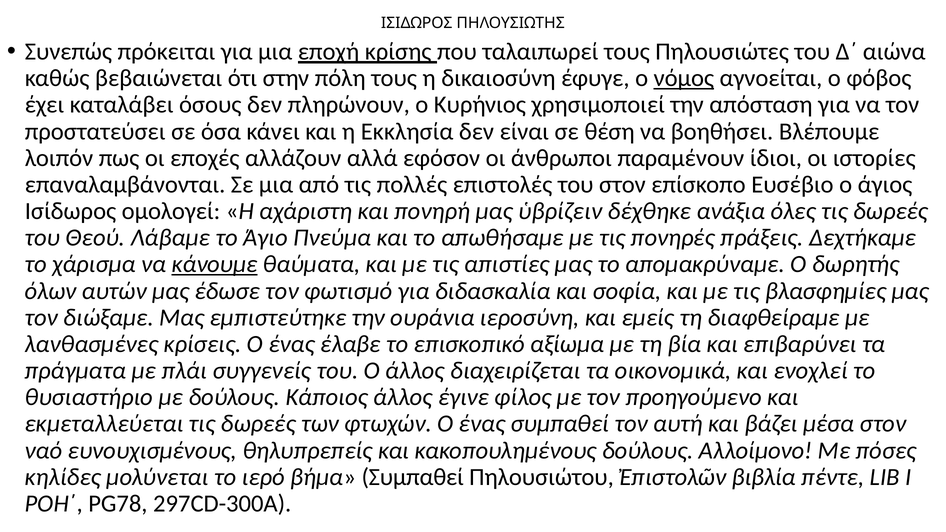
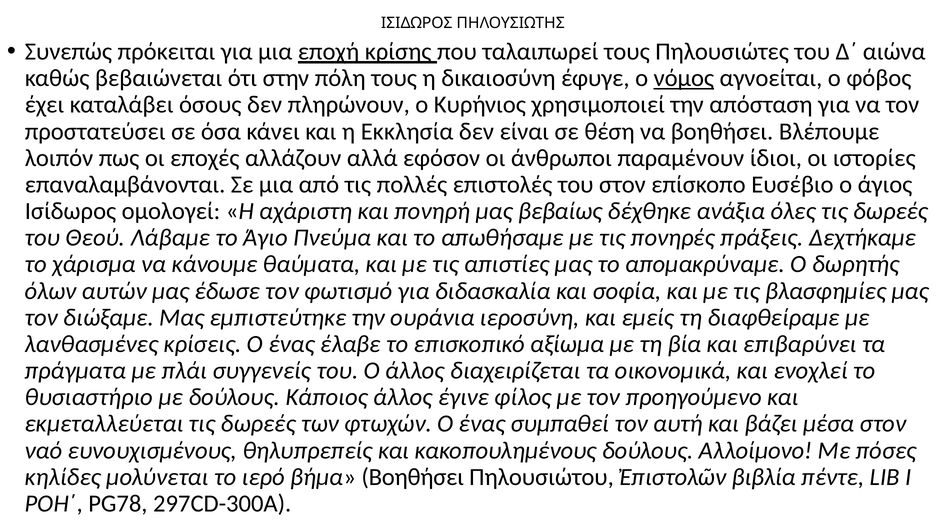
ὑβρίζειν: ὑβρίζειν -> βεβαίως
κάνουμε underline: present -> none
βήμα Συμπαθεί: Συμπαθεί -> Βοηθήσει
